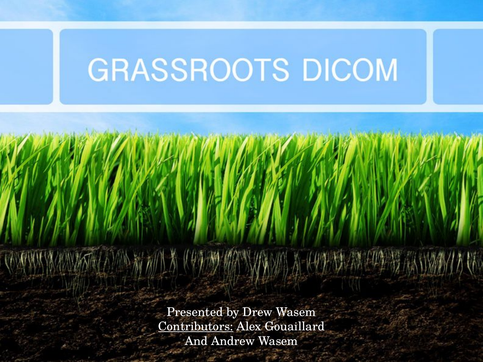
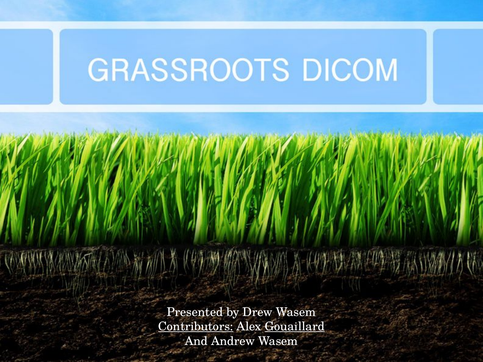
Gouaillard underline: none -> present
